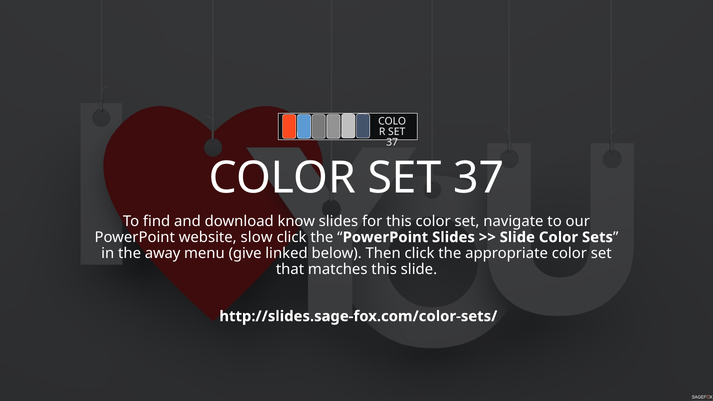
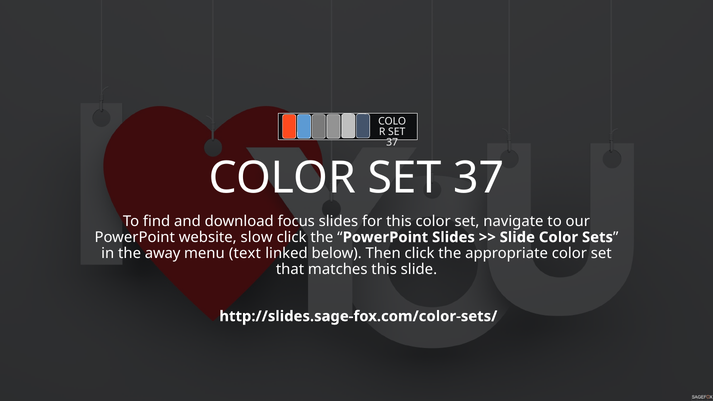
know: know -> focus
give: give -> text
